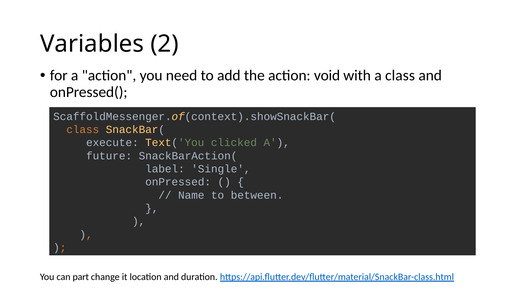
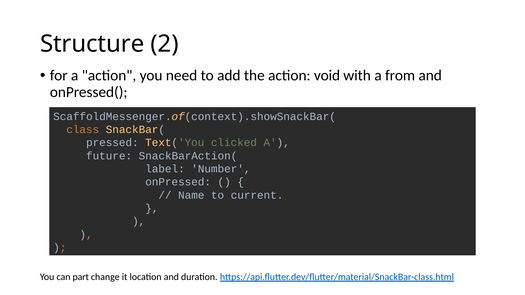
Variables: Variables -> Structure
a class: class -> from
execute: execute -> pressed
Single: Single -> Number
between: between -> current
